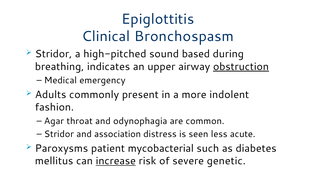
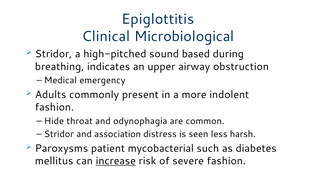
Bronchospasm: Bronchospasm -> Microbiological
obstruction underline: present -> none
Agar: Agar -> Hide
acute: acute -> harsh
severe genetic: genetic -> fashion
